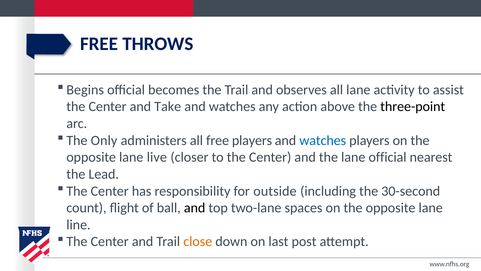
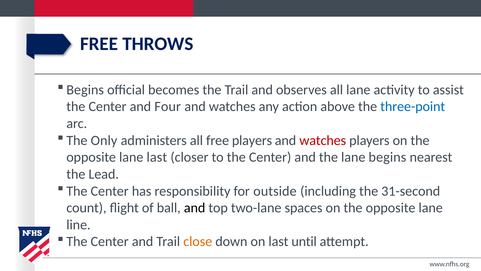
Take: Take -> Four
three-point colour: black -> blue
watches at (323, 140) colour: blue -> red
lane live: live -> last
lane official: official -> begins
30-second: 30-second -> 31-second
post: post -> until
